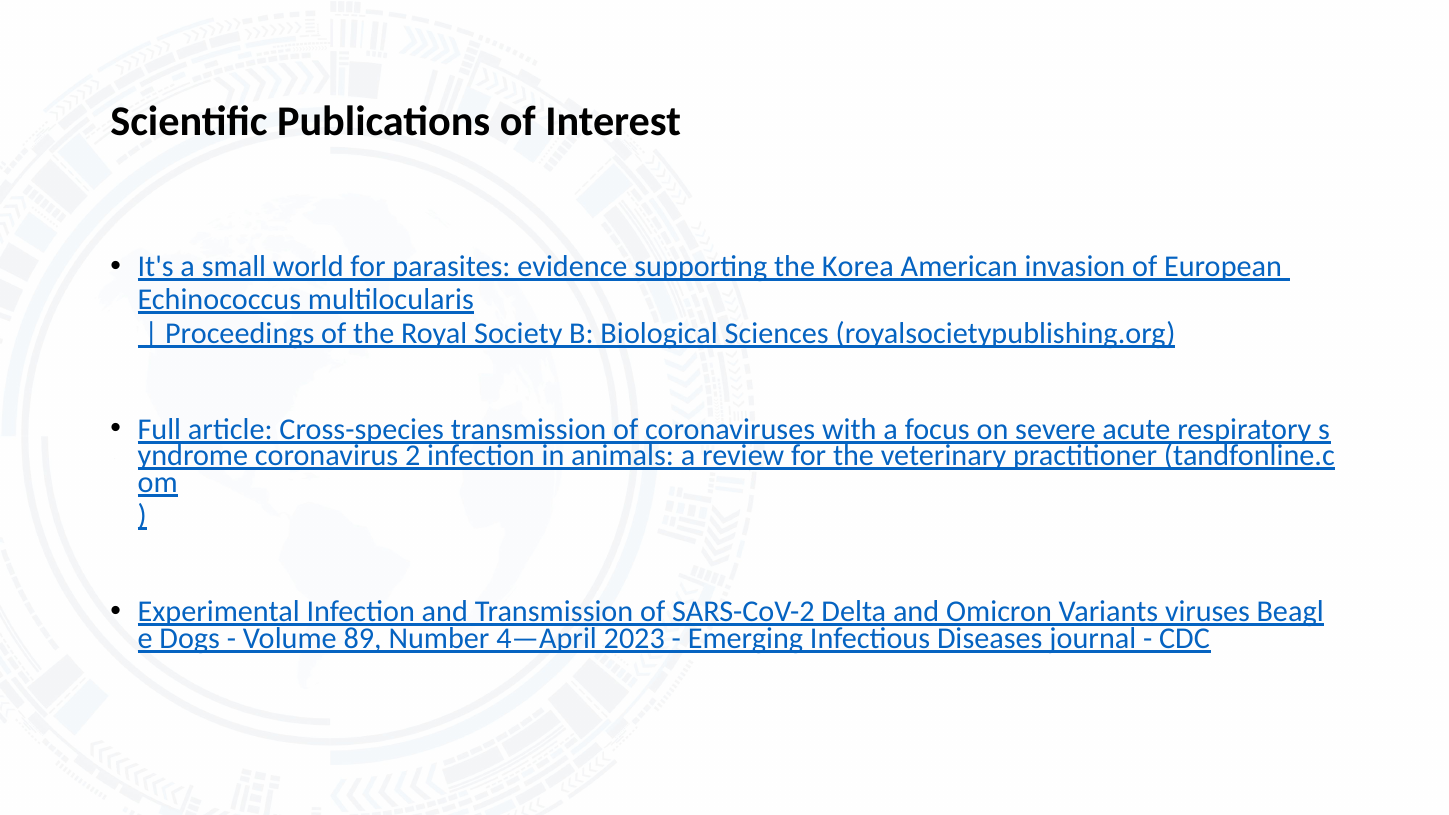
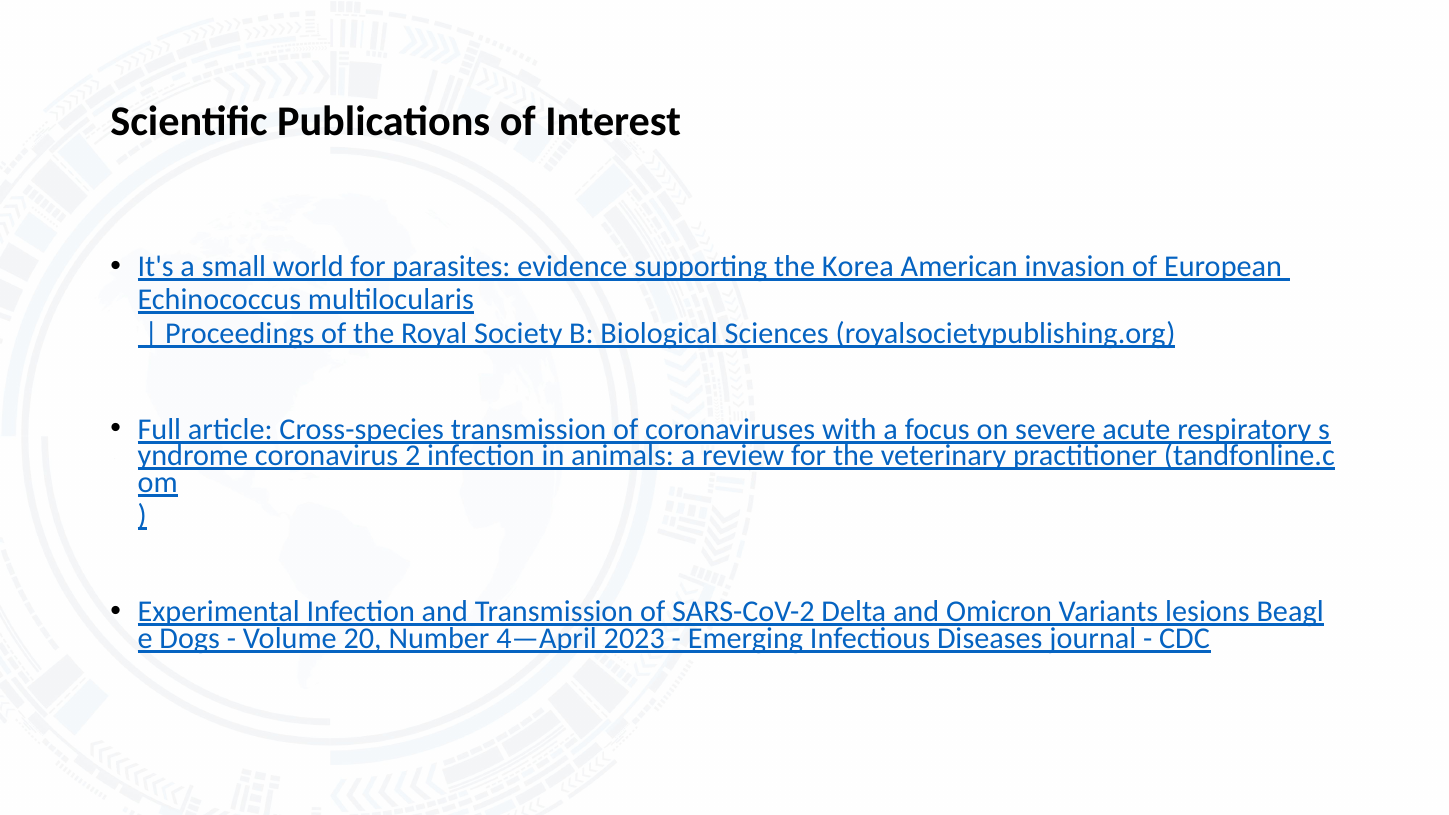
viruses: viruses -> lesions
89: 89 -> 20
